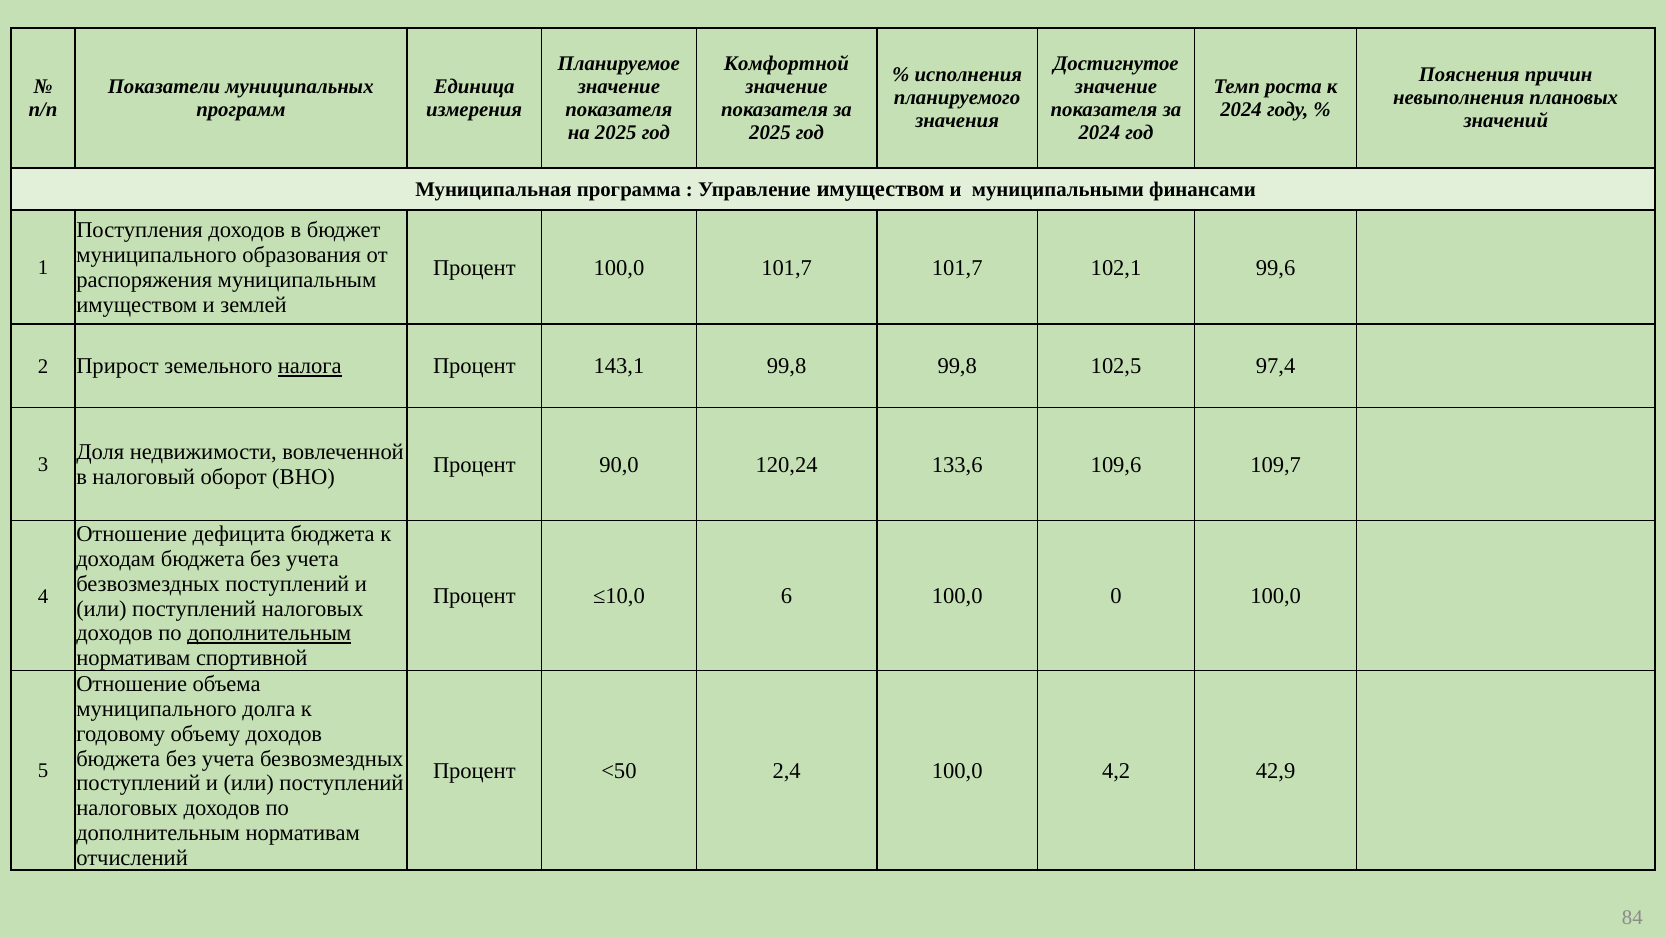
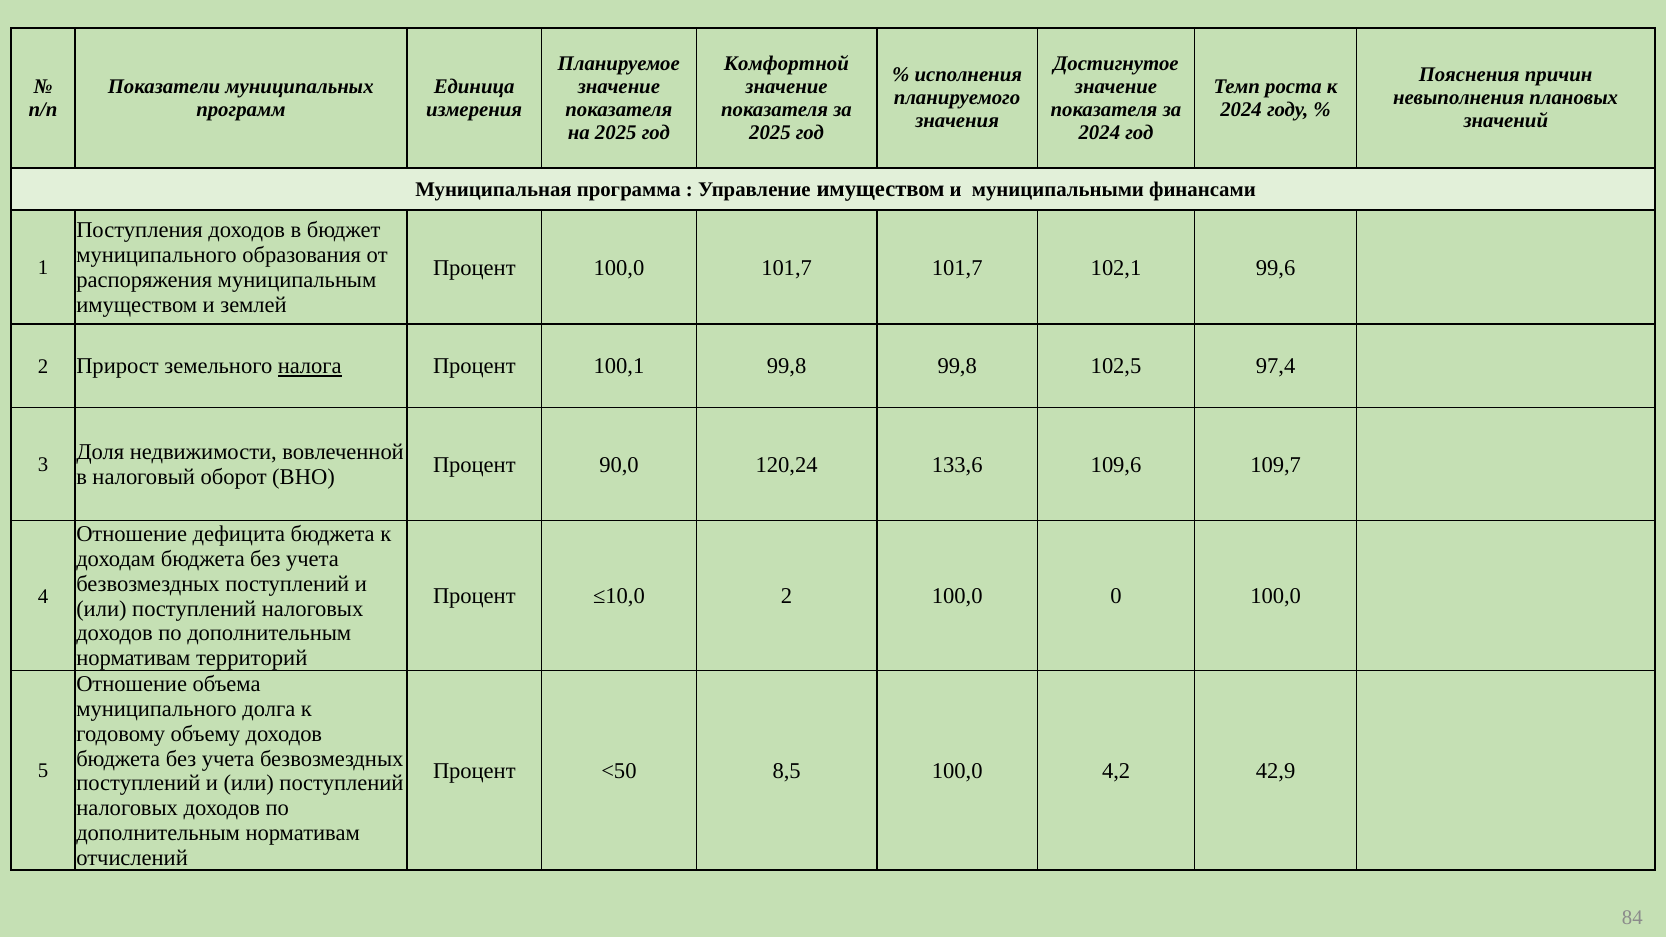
143,1: 143,1 -> 100,1
≤10,0 6: 6 -> 2
дополнительным at (269, 633) underline: present -> none
спортивной: спортивной -> территорий
2,4: 2,4 -> 8,5
